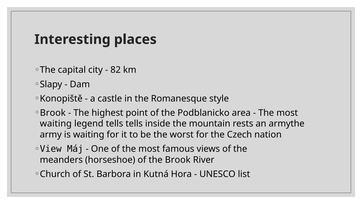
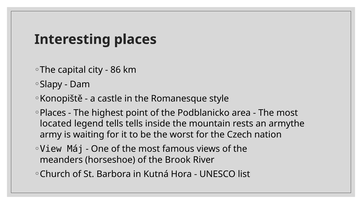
82: 82 -> 86
Brook at (53, 113): Brook -> Places
waiting at (56, 124): waiting -> located
